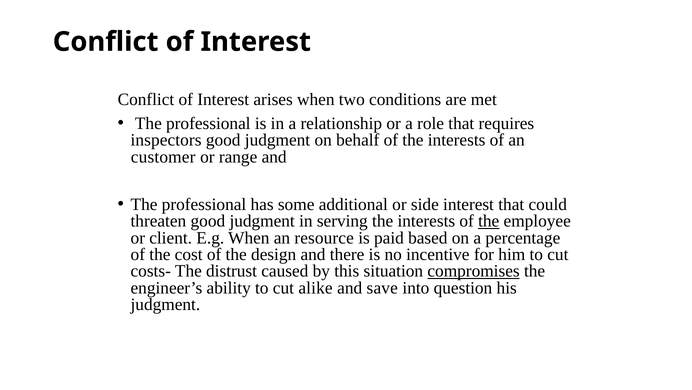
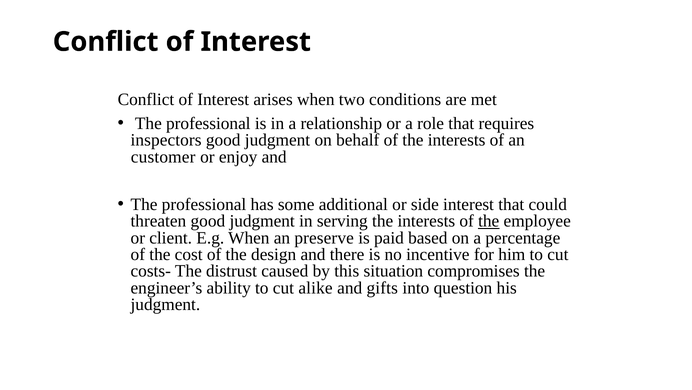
range: range -> enjoy
resource: resource -> preserve
compromises underline: present -> none
save: save -> gifts
